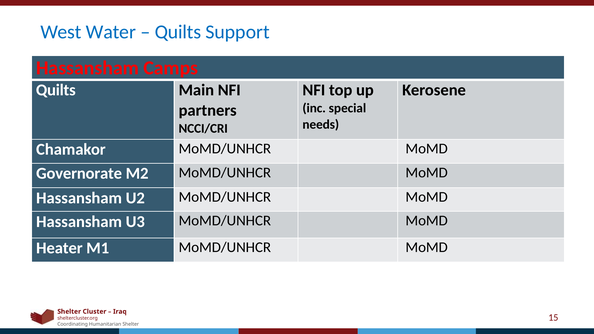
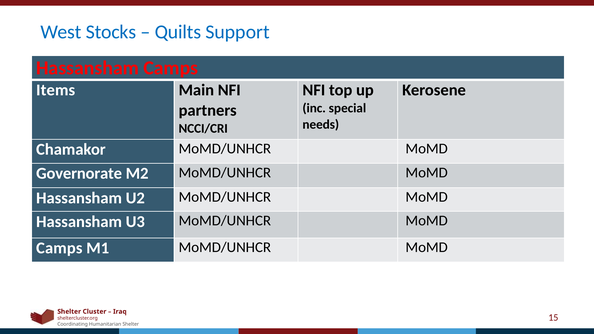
Water: Water -> Stocks
Quilts at (56, 90): Quilts -> Items
Heater at (59, 248): Heater -> Camps
